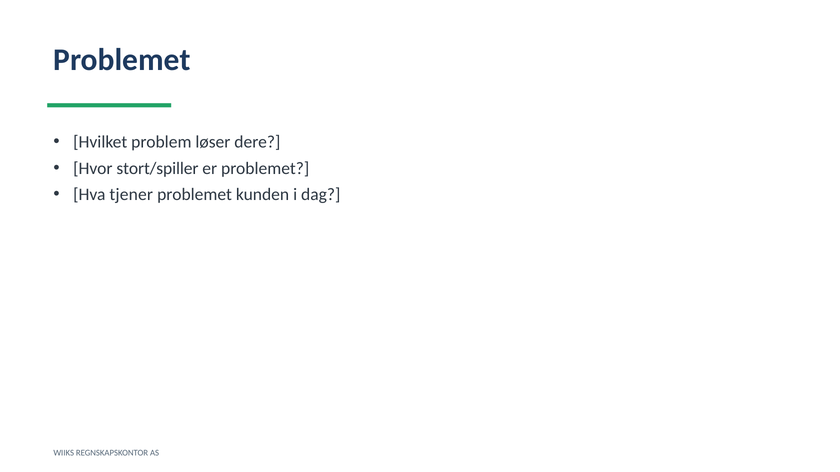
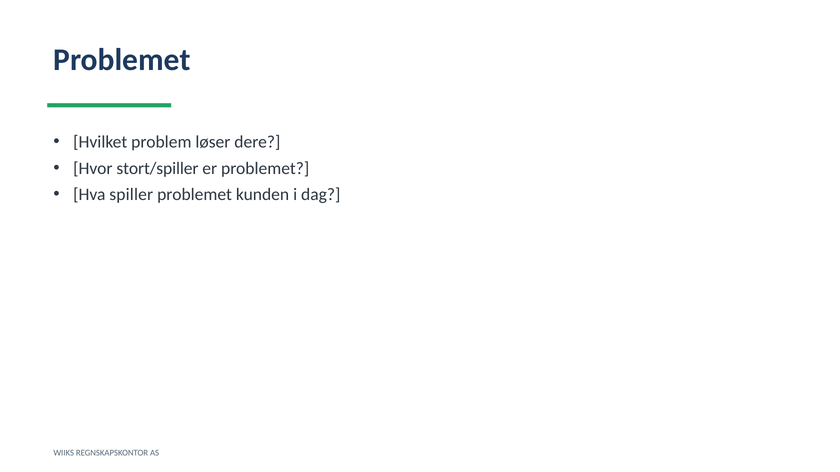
tjener: tjener -> spiller
